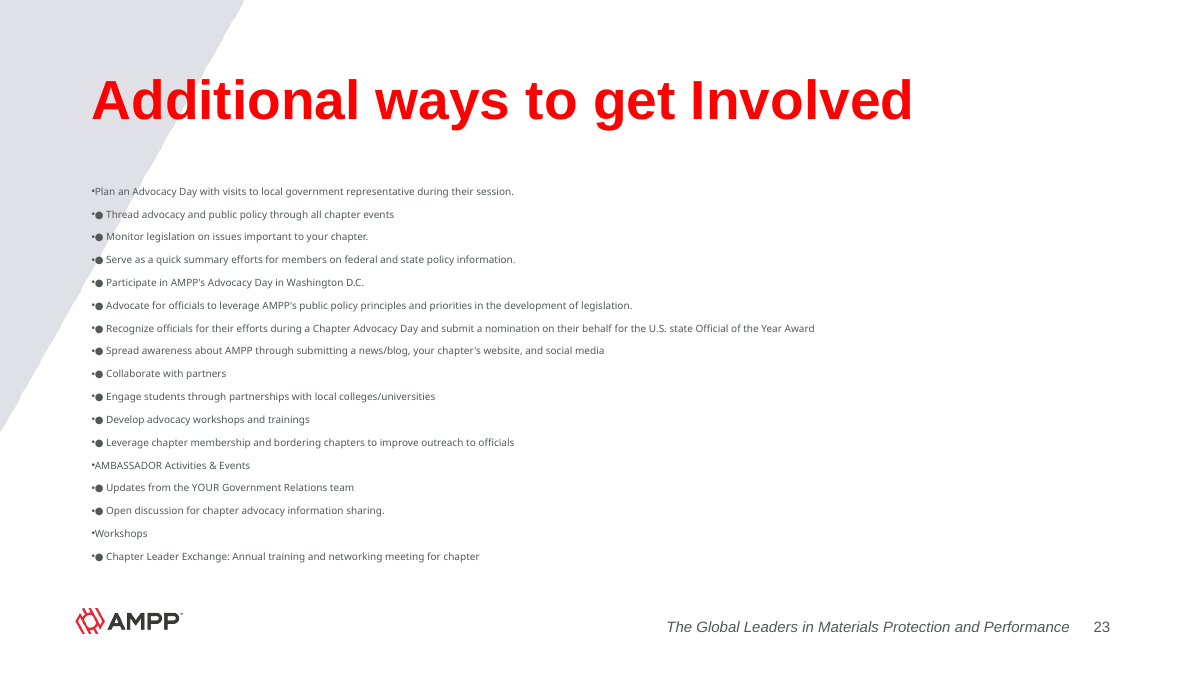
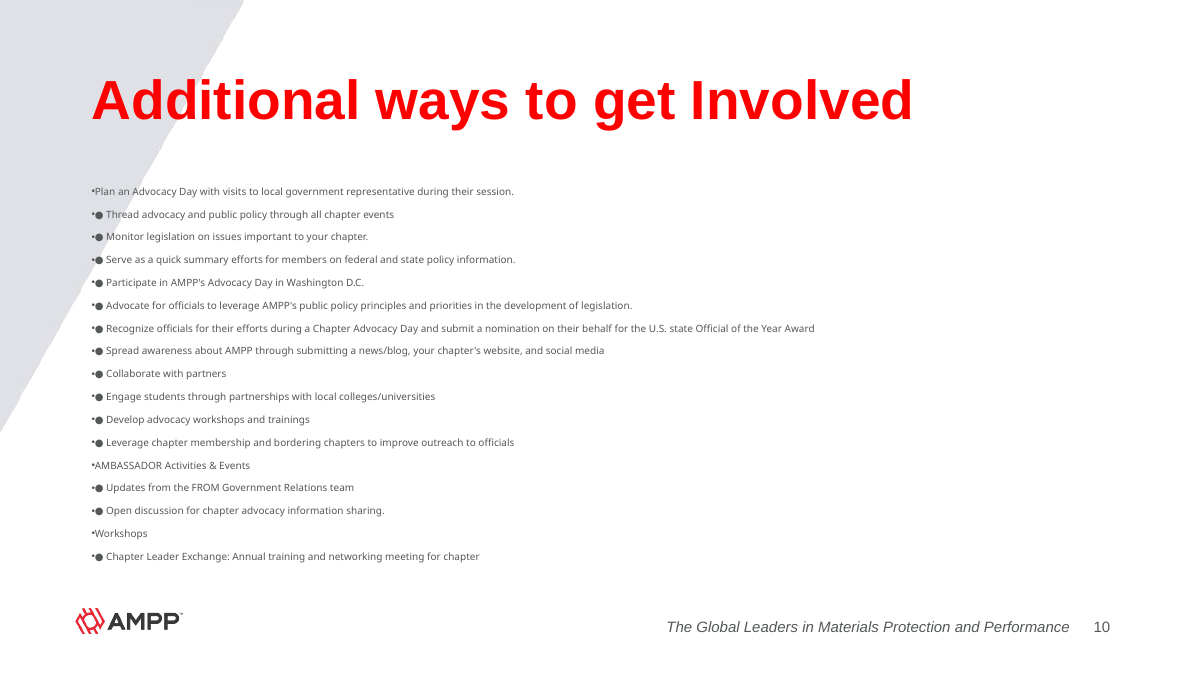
the YOUR: YOUR -> FROM
23: 23 -> 10
